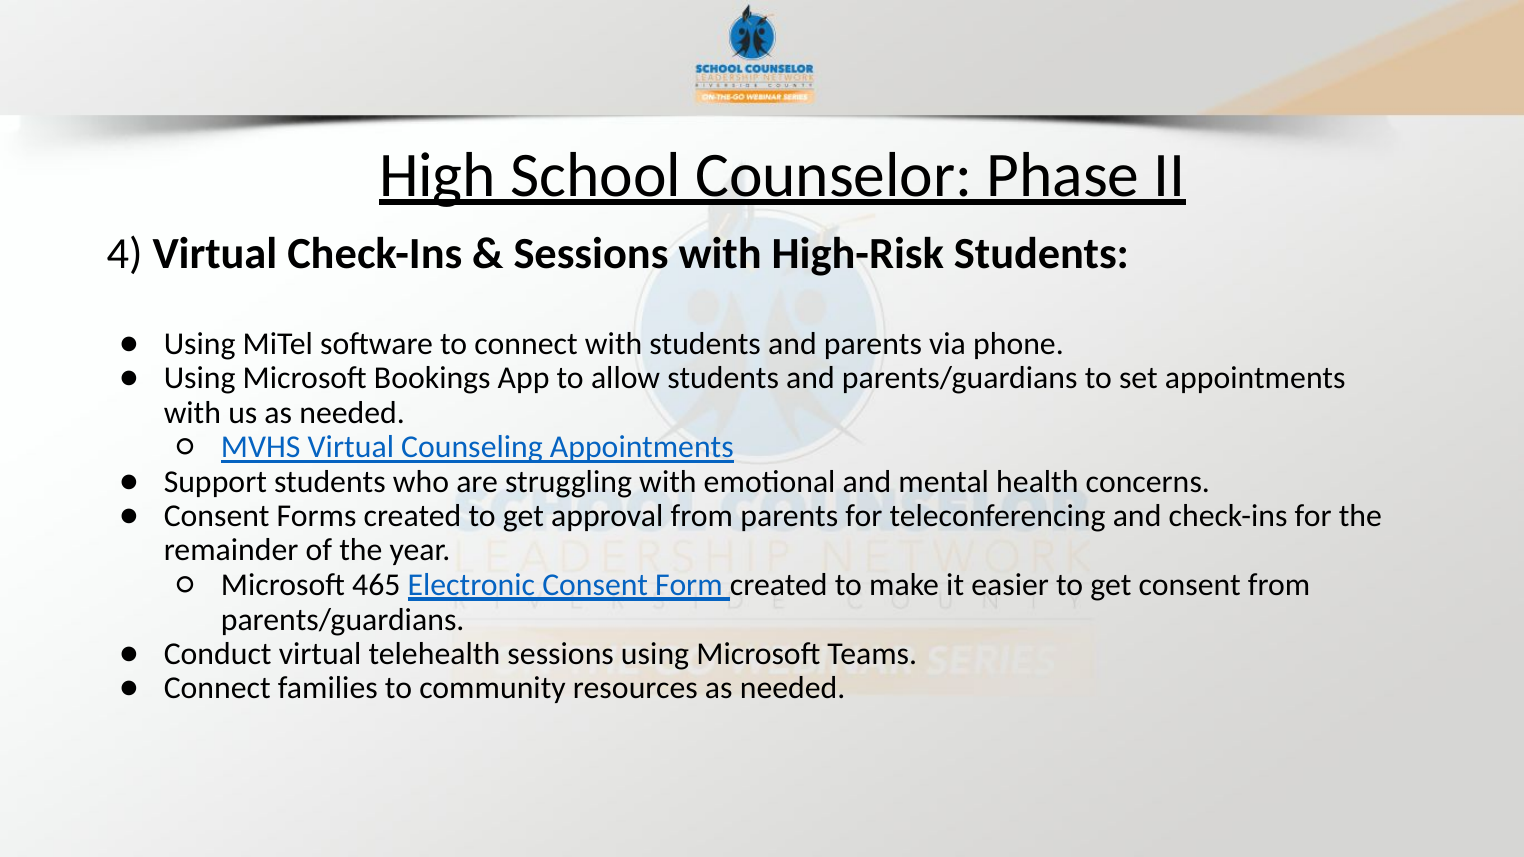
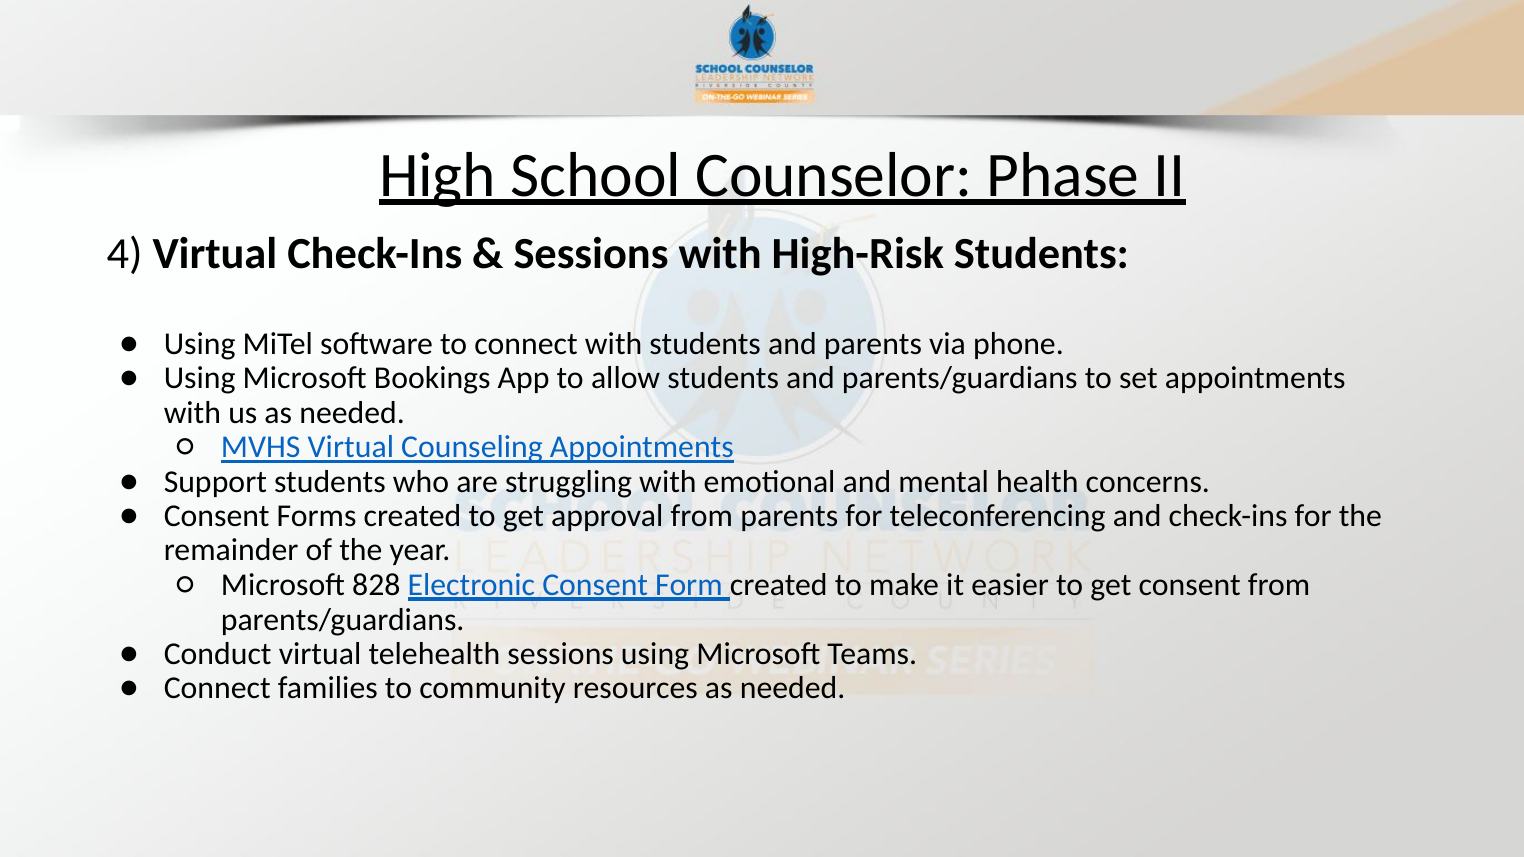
465: 465 -> 828
